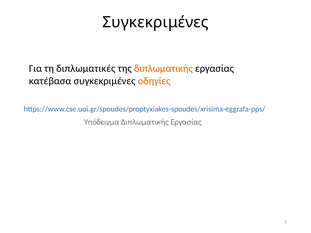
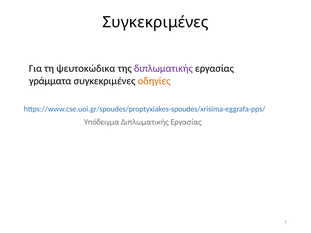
διπλωματικές: διπλωματικές -> ψευτοκώδικα
διπλωματικής at (163, 69) colour: orange -> purple
κατέβασα: κατέβασα -> γράμματα
